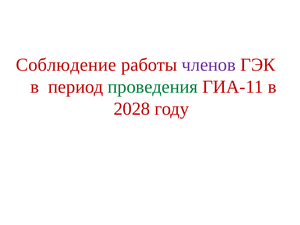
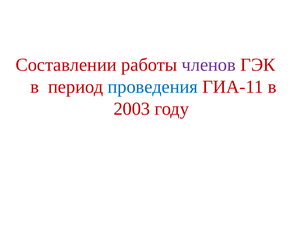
Соблюдение: Соблюдение -> Составлении
проведения colour: green -> blue
2028: 2028 -> 2003
